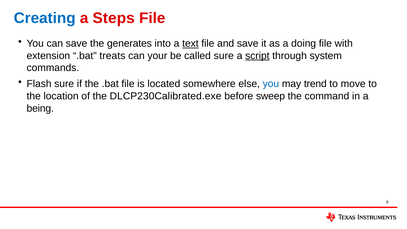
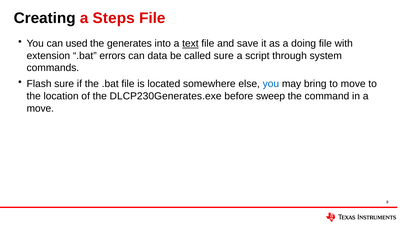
Creating colour: blue -> black
can save: save -> used
treats: treats -> errors
your: your -> data
script underline: present -> none
trend: trend -> bring
DLCP230Calibrated.exe: DLCP230Calibrated.exe -> DLCP230Generates.exe
being at (40, 108): being -> move
